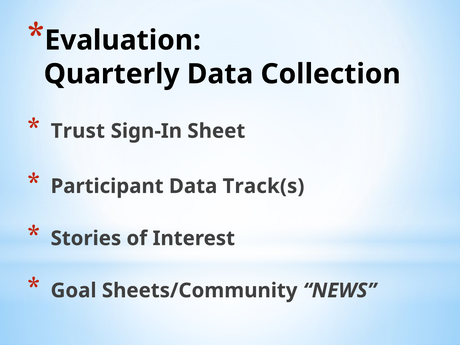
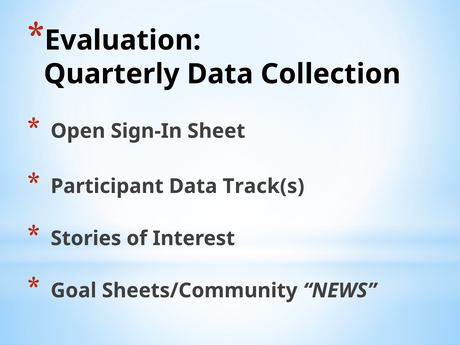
Trust: Trust -> Open
